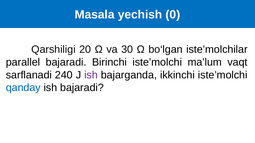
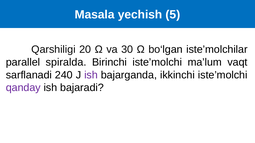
0: 0 -> 5
parallel bajaradi: bajaradi -> spiralda
qanday colour: blue -> purple
